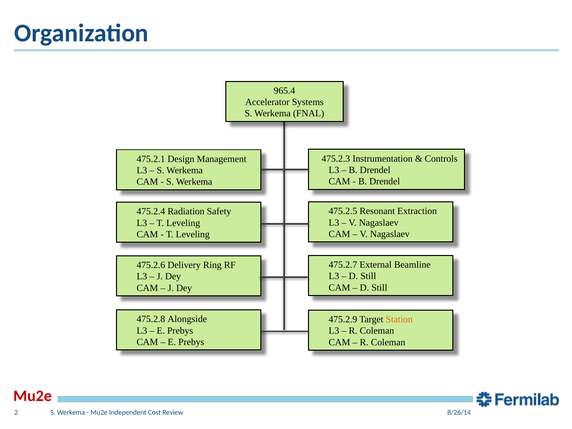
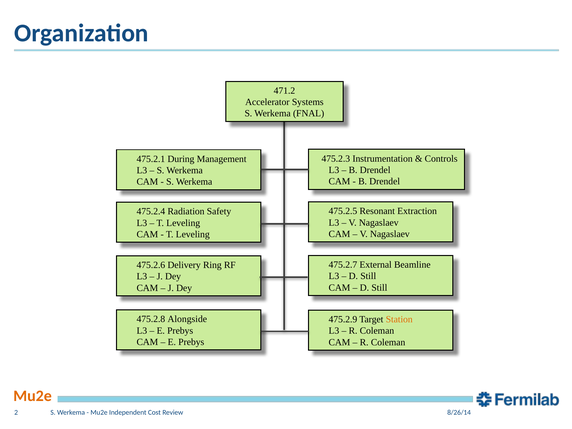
965.4: 965.4 -> 471.2
Design: Design -> During
Mu2e at (33, 396) colour: red -> orange
